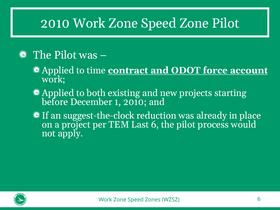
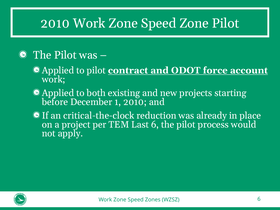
to time: time -> pilot
suggest-the-clock: suggest-the-clock -> critical-the-clock
